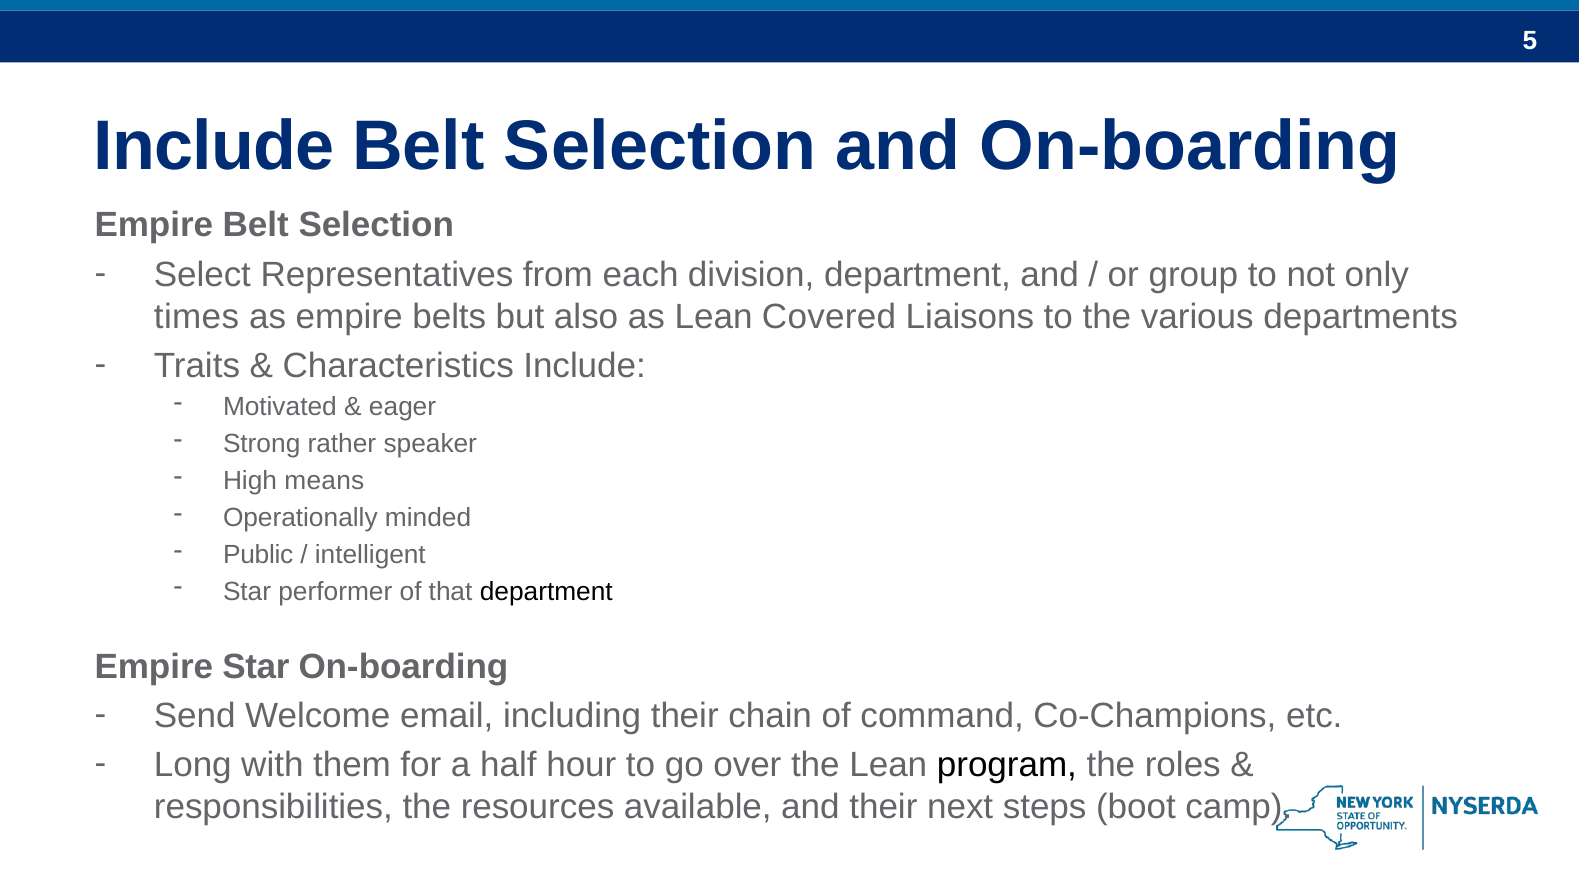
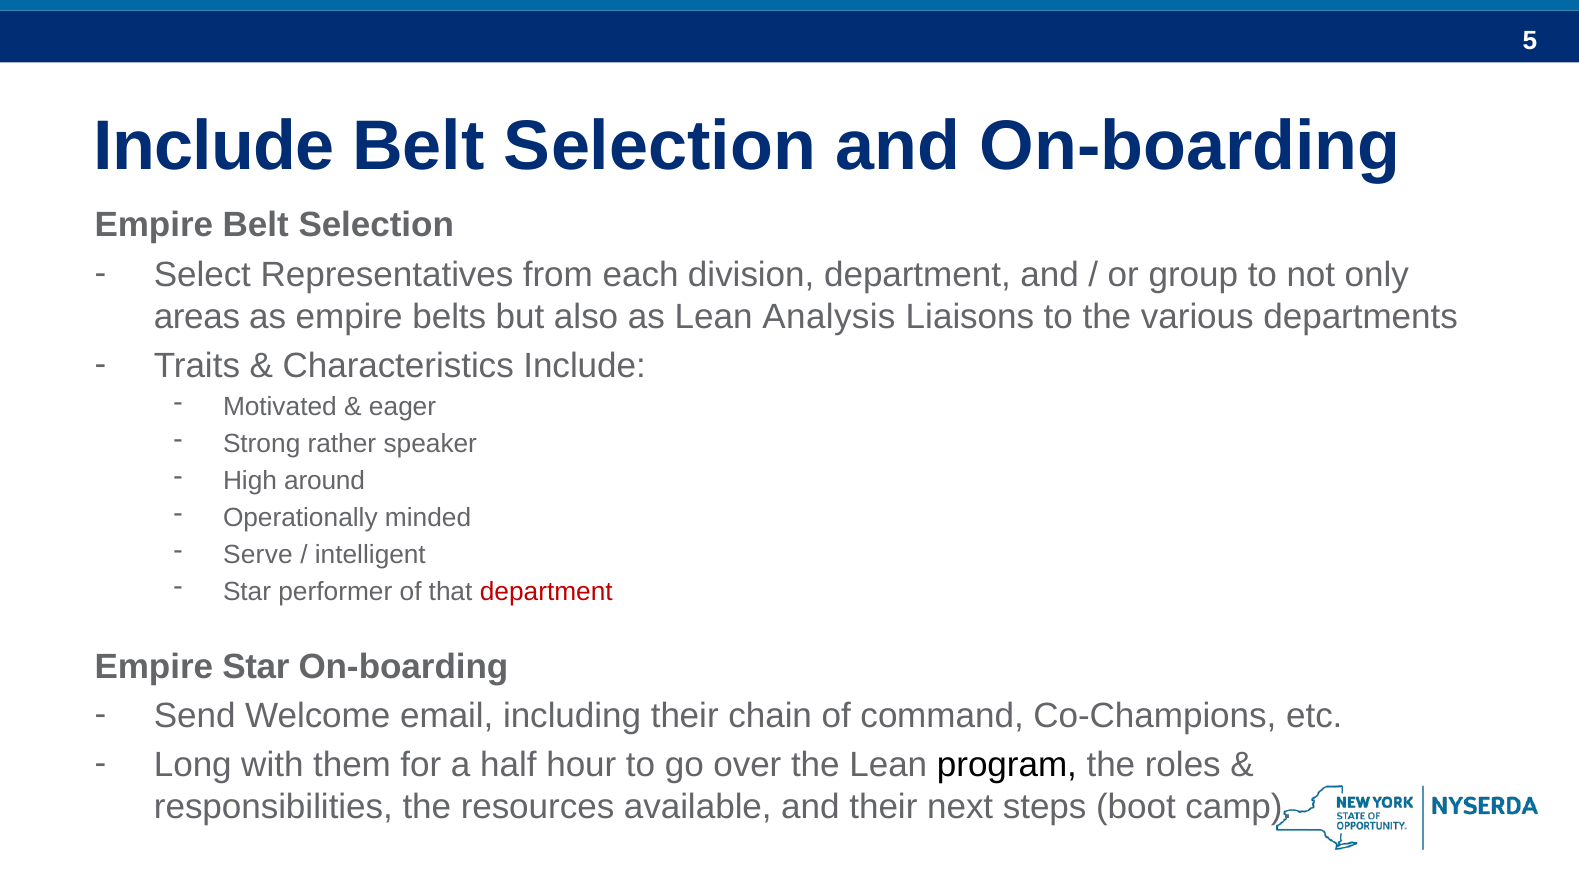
times: times -> areas
Covered: Covered -> Analysis
means: means -> around
Public: Public -> Serve
department at (546, 592) colour: black -> red
